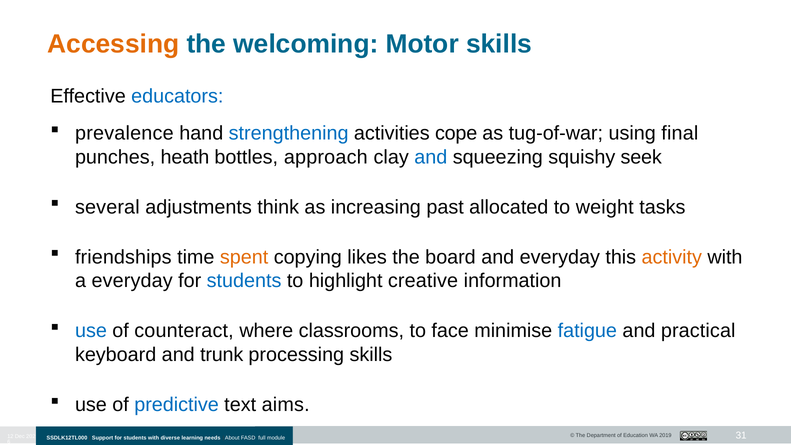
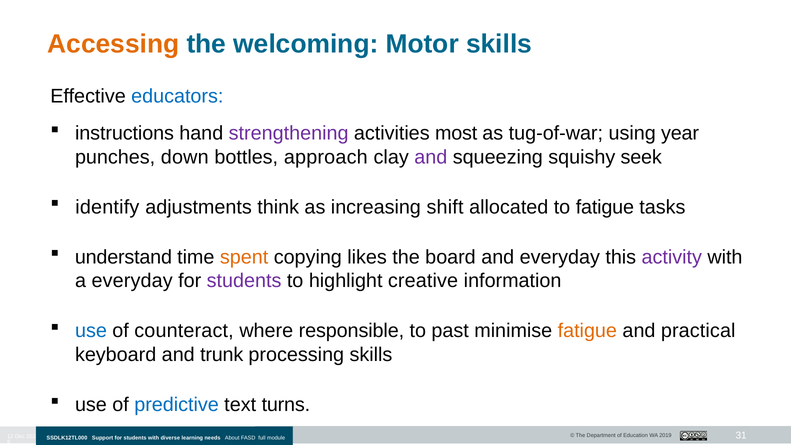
prevalence: prevalence -> instructions
strengthening colour: blue -> purple
cope: cope -> most
final: final -> year
heath: heath -> down
and at (431, 157) colour: blue -> purple
several: several -> identify
past: past -> shift
to weight: weight -> fatigue
friendships: friendships -> understand
activity colour: orange -> purple
students at (244, 281) colour: blue -> purple
classrooms: classrooms -> responsible
face: face -> past
fatigue at (587, 331) colour: blue -> orange
aims: aims -> turns
